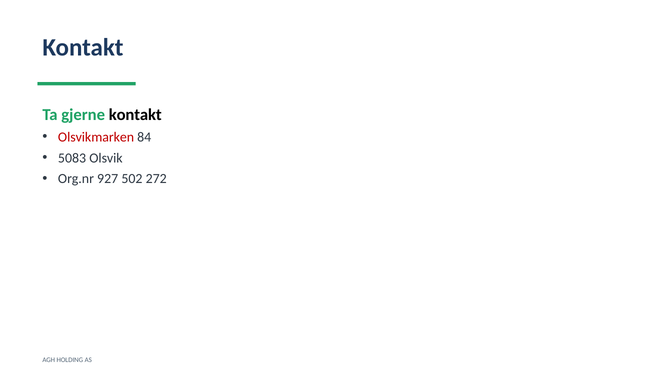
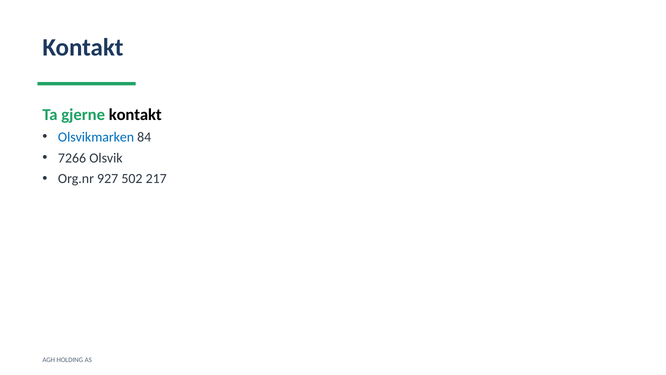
Olsvikmarken colour: red -> blue
5083: 5083 -> 7266
272: 272 -> 217
